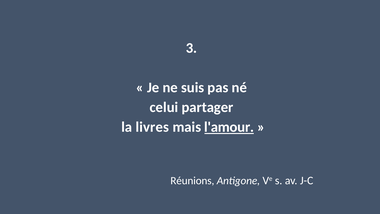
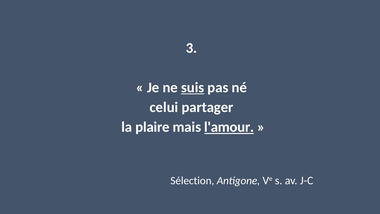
suis underline: none -> present
livres: livres -> plaire
Réunions: Réunions -> Sélection
